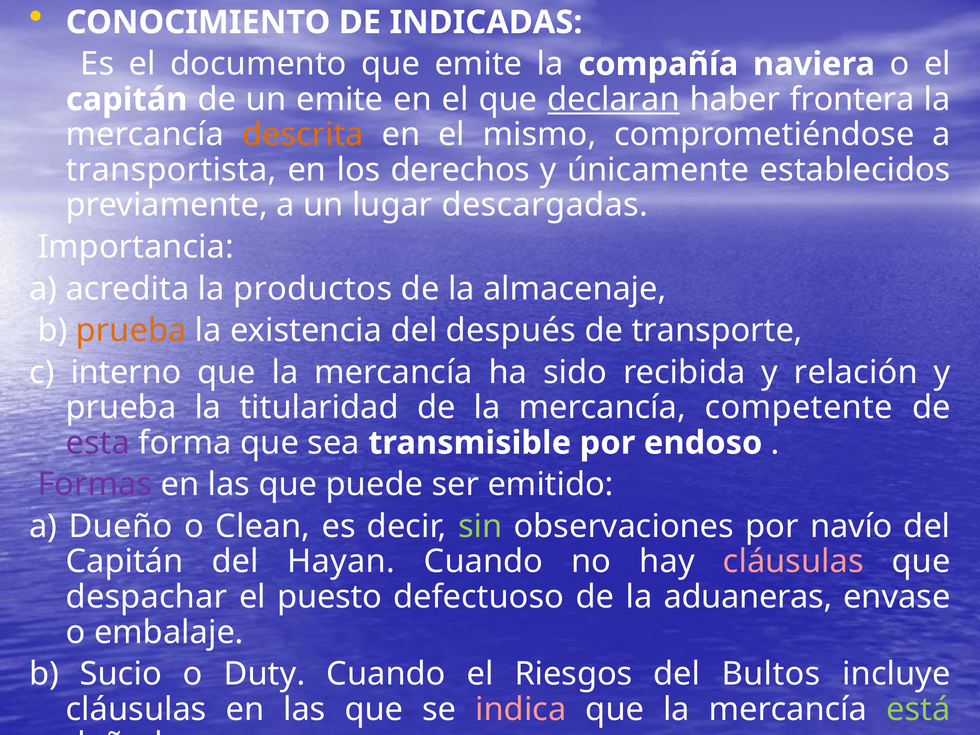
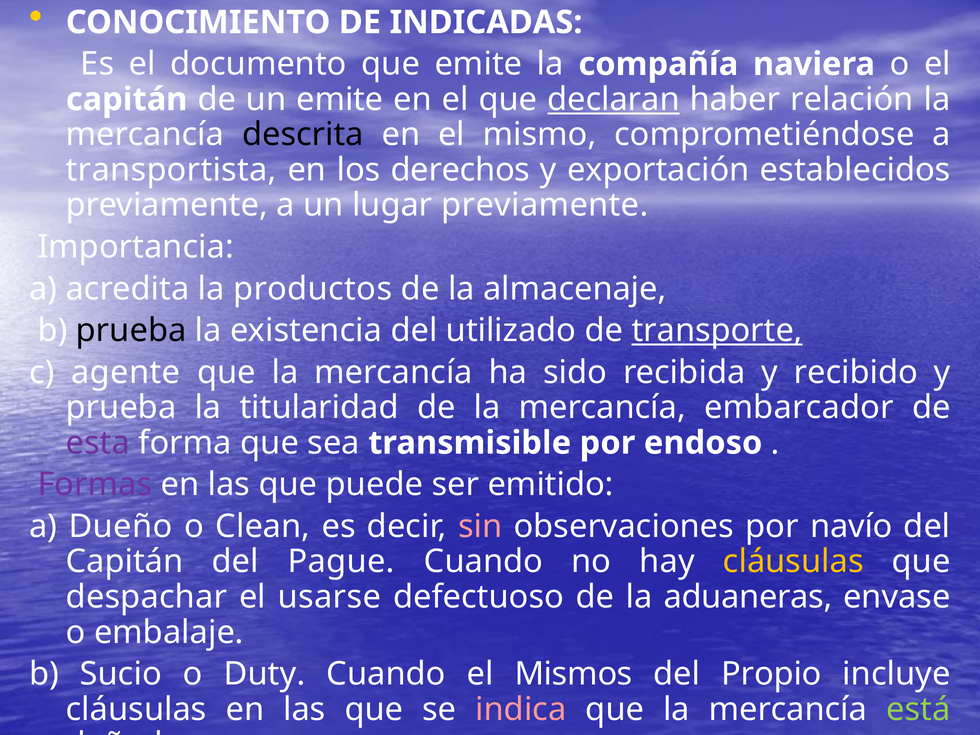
frontera: frontera -> relación
descrita colour: orange -> black
únicamente: únicamente -> exportación
lugar descargadas: descargadas -> previamente
prueba at (131, 331) colour: orange -> black
después: después -> utilizado
transporte underline: none -> present
interno: interno -> agente
relación: relación -> recibido
competente: competente -> embarcador
sin colour: light green -> pink
Hayan: Hayan -> Pague
cláusulas at (793, 562) colour: pink -> yellow
puesto: puesto -> usarse
Riesgos: Riesgos -> Mismos
Bultos: Bultos -> Propio
